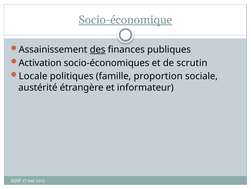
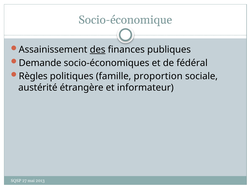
Socio-économique underline: present -> none
Activation: Activation -> Demande
scrutin: scrutin -> fédéral
Locale: Locale -> Règles
